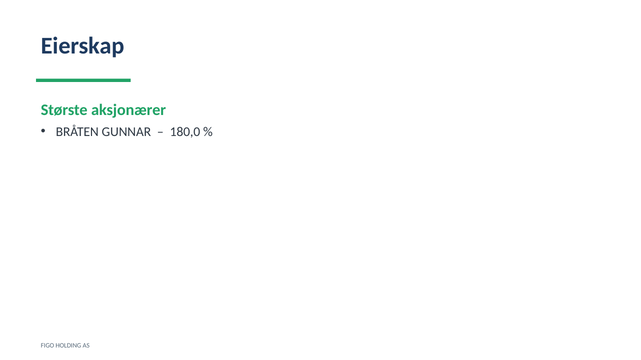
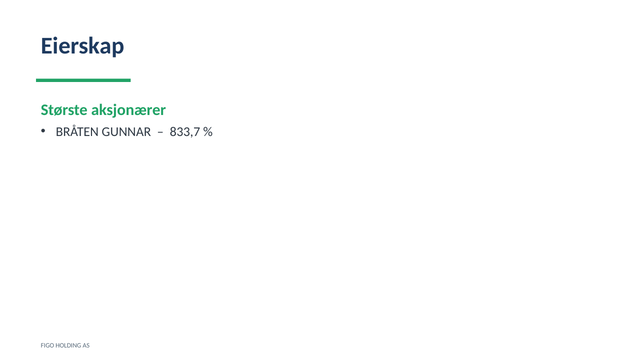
180,0: 180,0 -> 833,7
